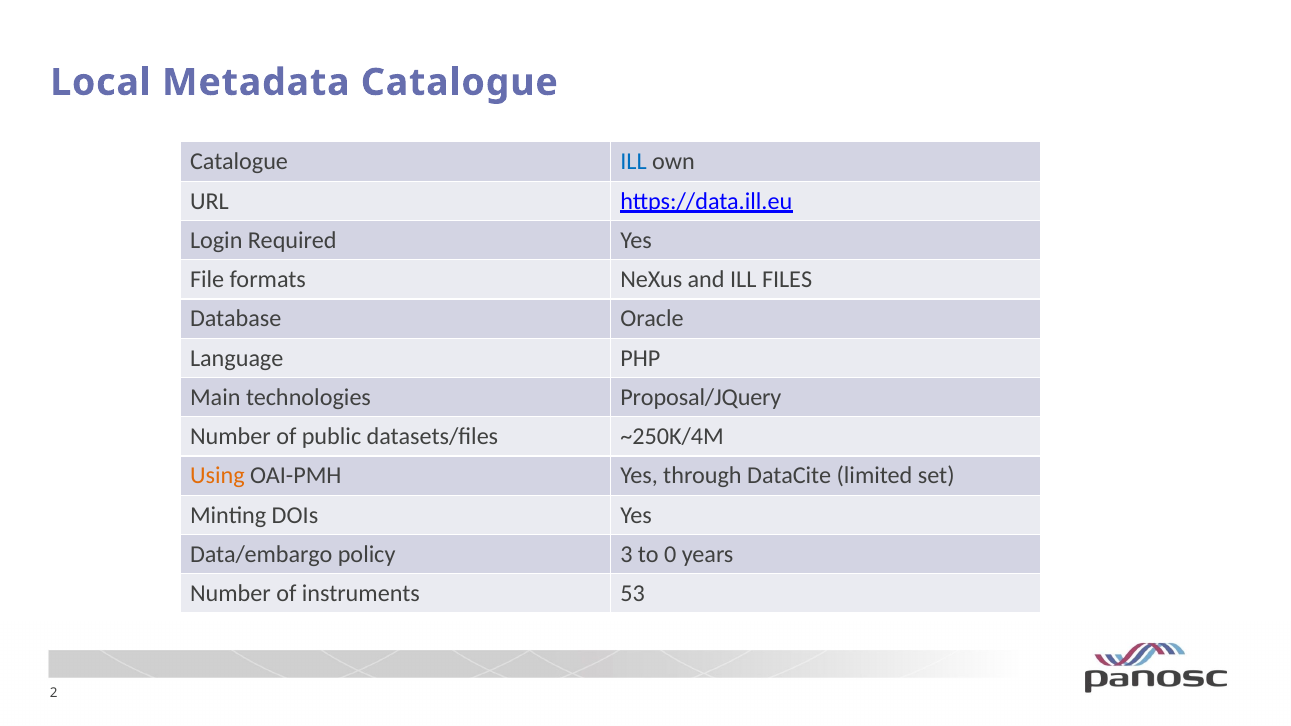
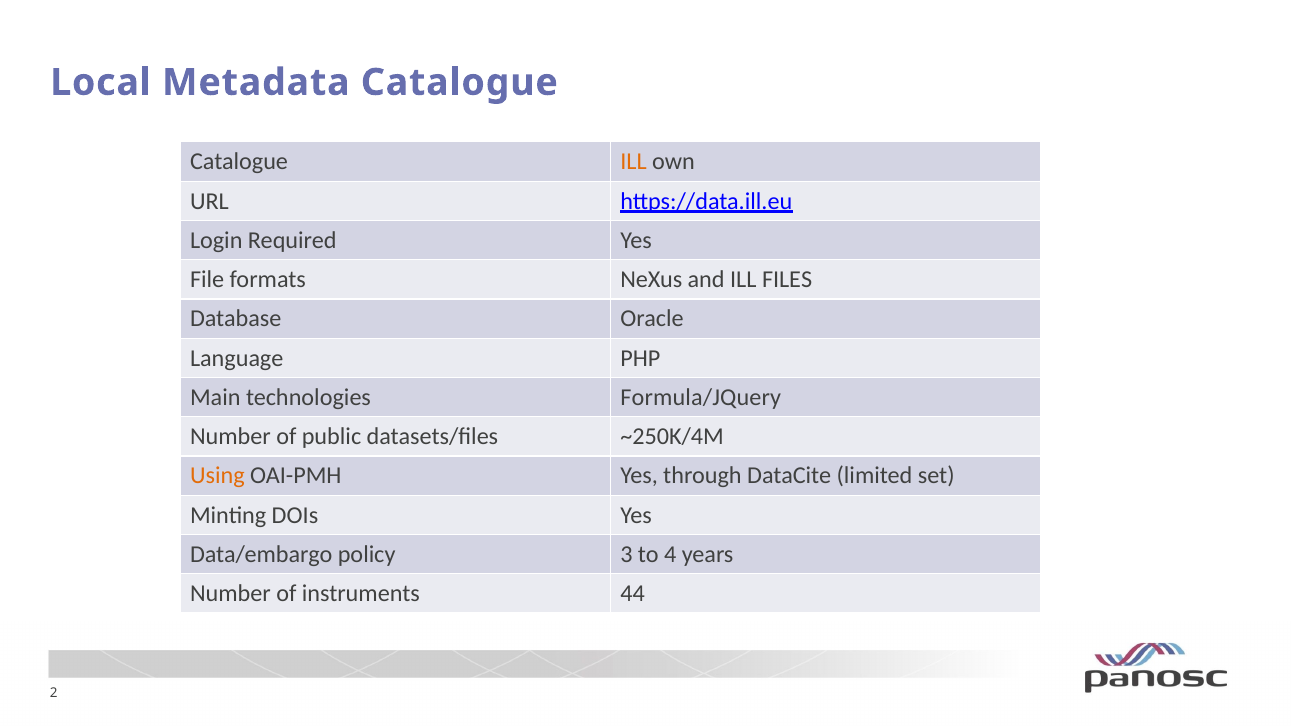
ILL at (634, 162) colour: blue -> orange
Proposal/JQuery: Proposal/JQuery -> Formula/JQuery
0: 0 -> 4
53: 53 -> 44
